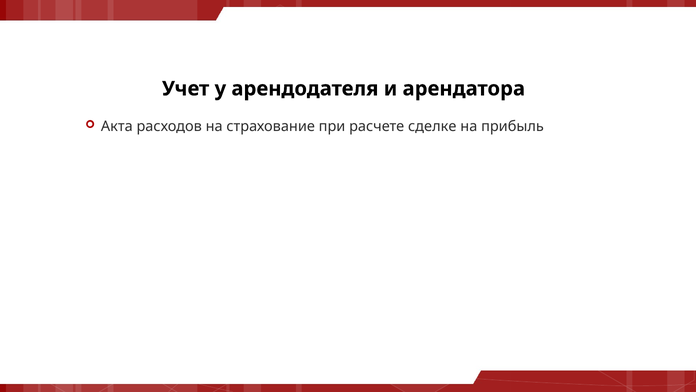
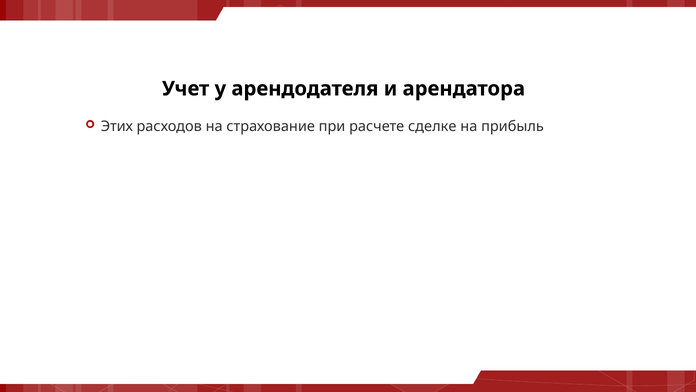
Акта: Акта -> Этих
